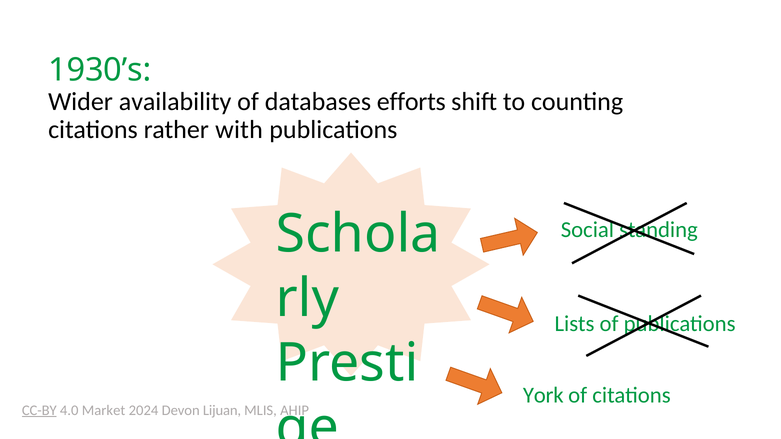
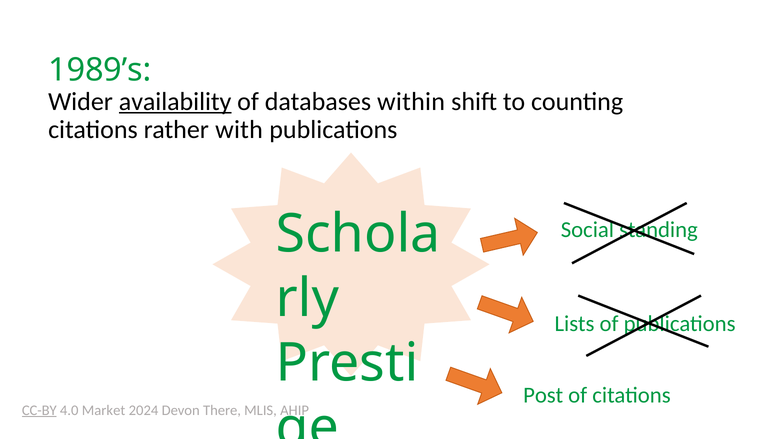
1930’s: 1930’s -> 1989’s
availability underline: none -> present
efforts: efforts -> within
York: York -> Post
Lijuan: Lijuan -> There
